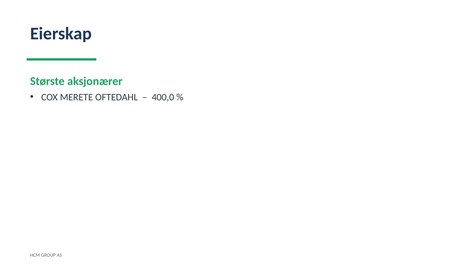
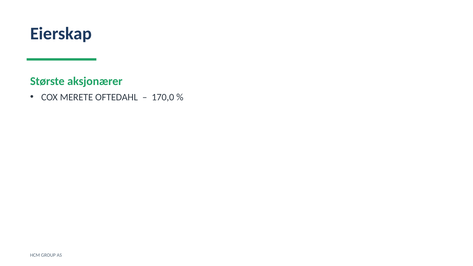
400,0: 400,0 -> 170,0
